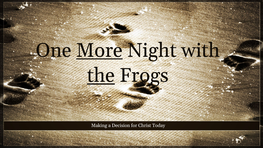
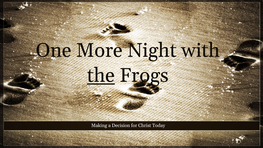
More underline: present -> none
